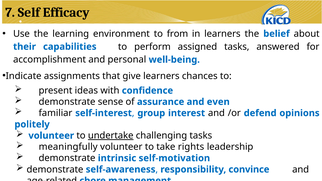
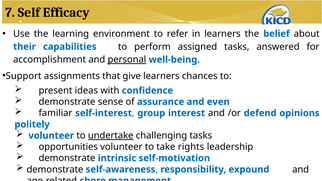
from: from -> refer
personal at (127, 60) underline: none -> present
Indicate: Indicate -> Support
meaningfully: meaningfully -> opportunities
convince: convince -> expound
